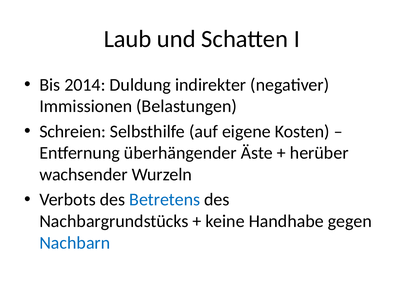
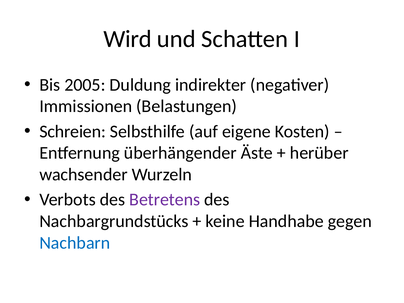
Laub: Laub -> Wird
2014: 2014 -> 2005
Betretens colour: blue -> purple
